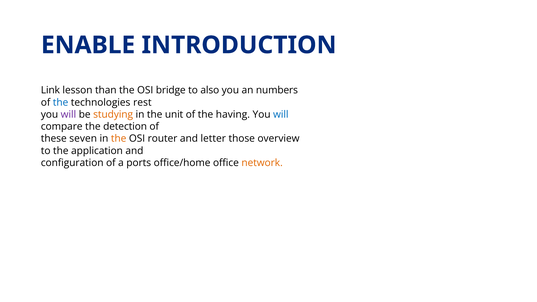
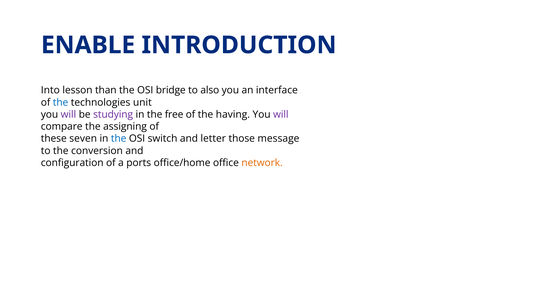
Link: Link -> Into
numbers: numbers -> interface
rest: rest -> unit
studying colour: orange -> purple
unit: unit -> free
will at (281, 115) colour: blue -> purple
detection: detection -> assigning
the at (119, 139) colour: orange -> blue
router: router -> switch
overview: overview -> message
application: application -> conversion
